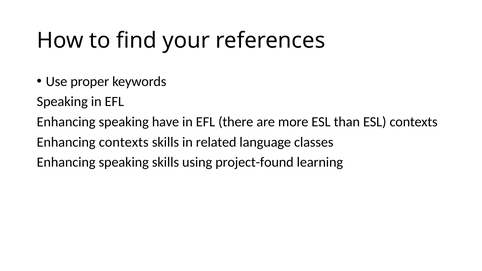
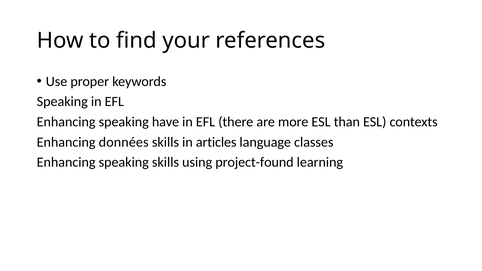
Enhancing contexts: contexts -> données
related: related -> articles
